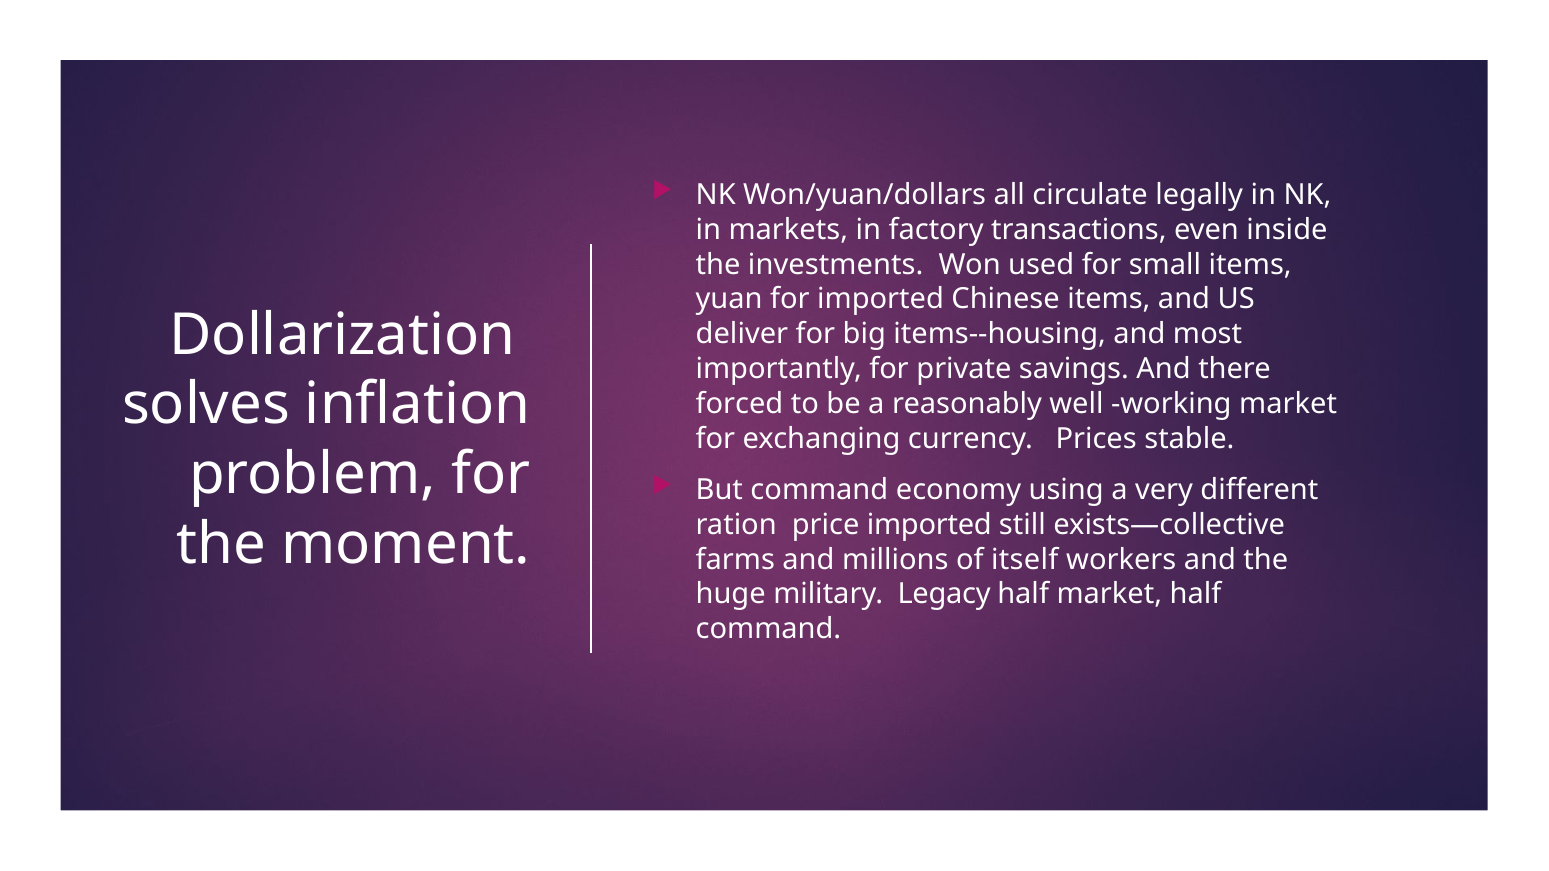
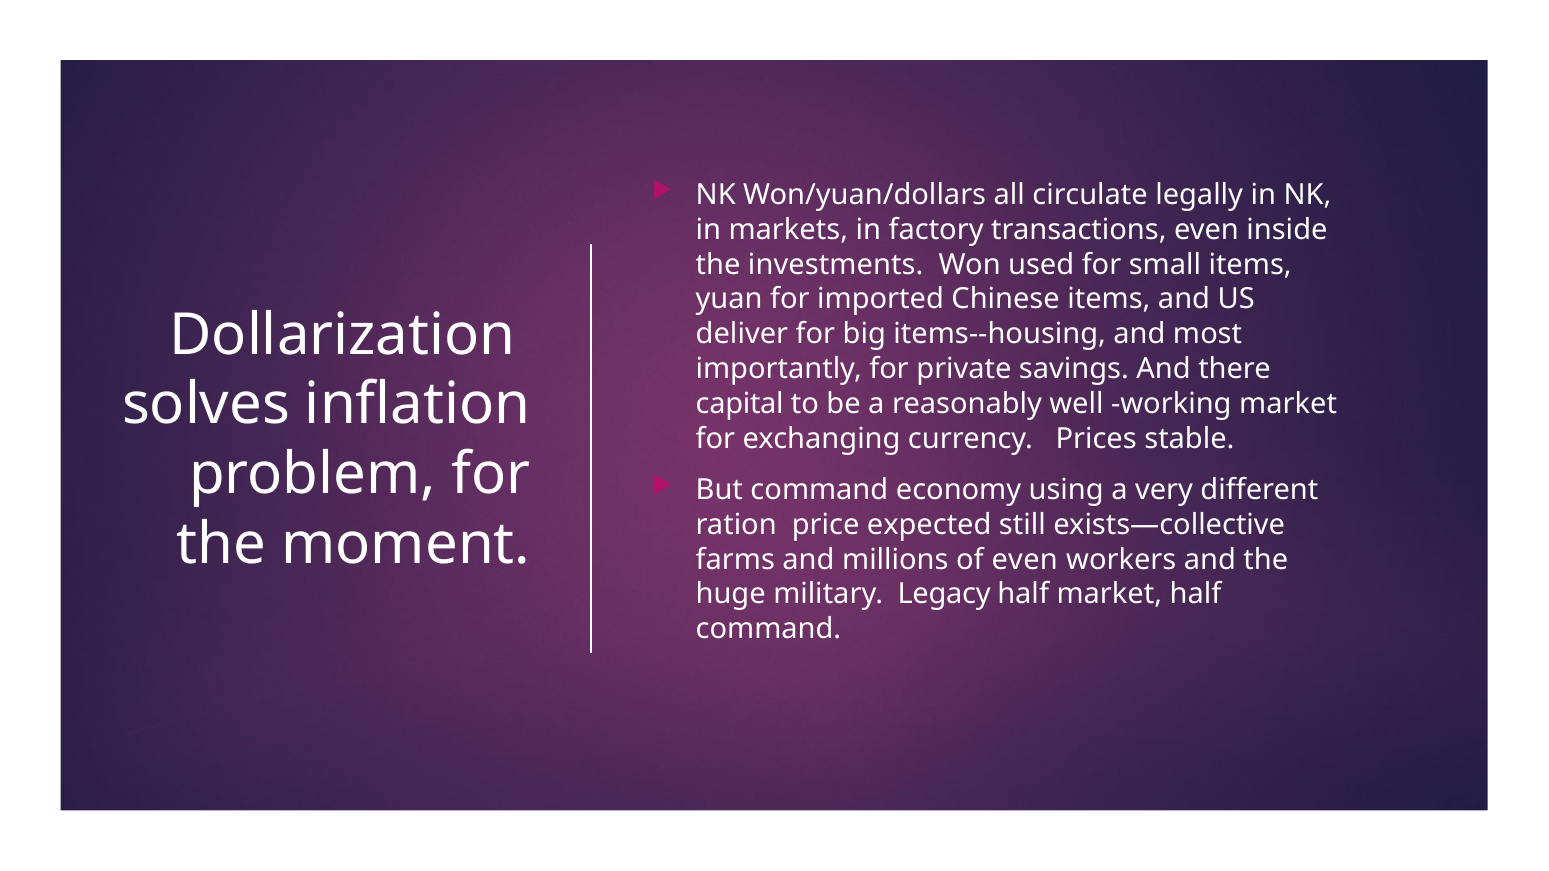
forced: forced -> capital
price imported: imported -> expected
of itself: itself -> even
